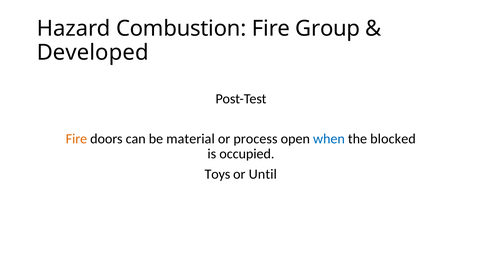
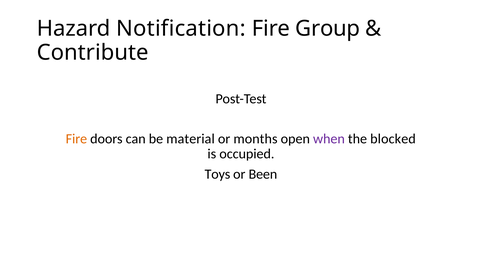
Combustion: Combustion -> Notification
Developed: Developed -> Contribute
process: process -> months
when colour: blue -> purple
Until: Until -> Been
